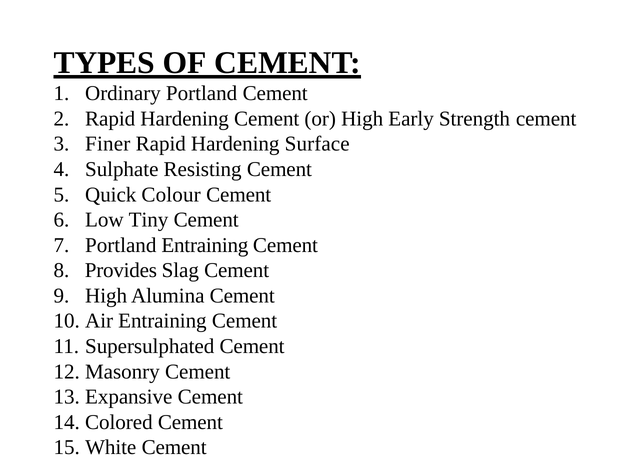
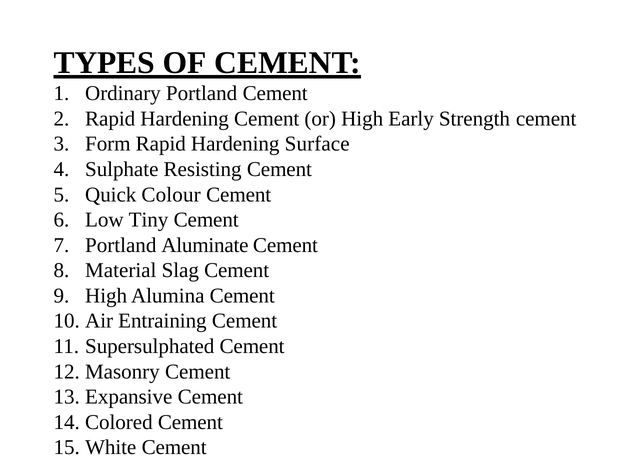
Finer: Finer -> Form
Portland Entraining: Entraining -> Aluminate
Provides: Provides -> Material
